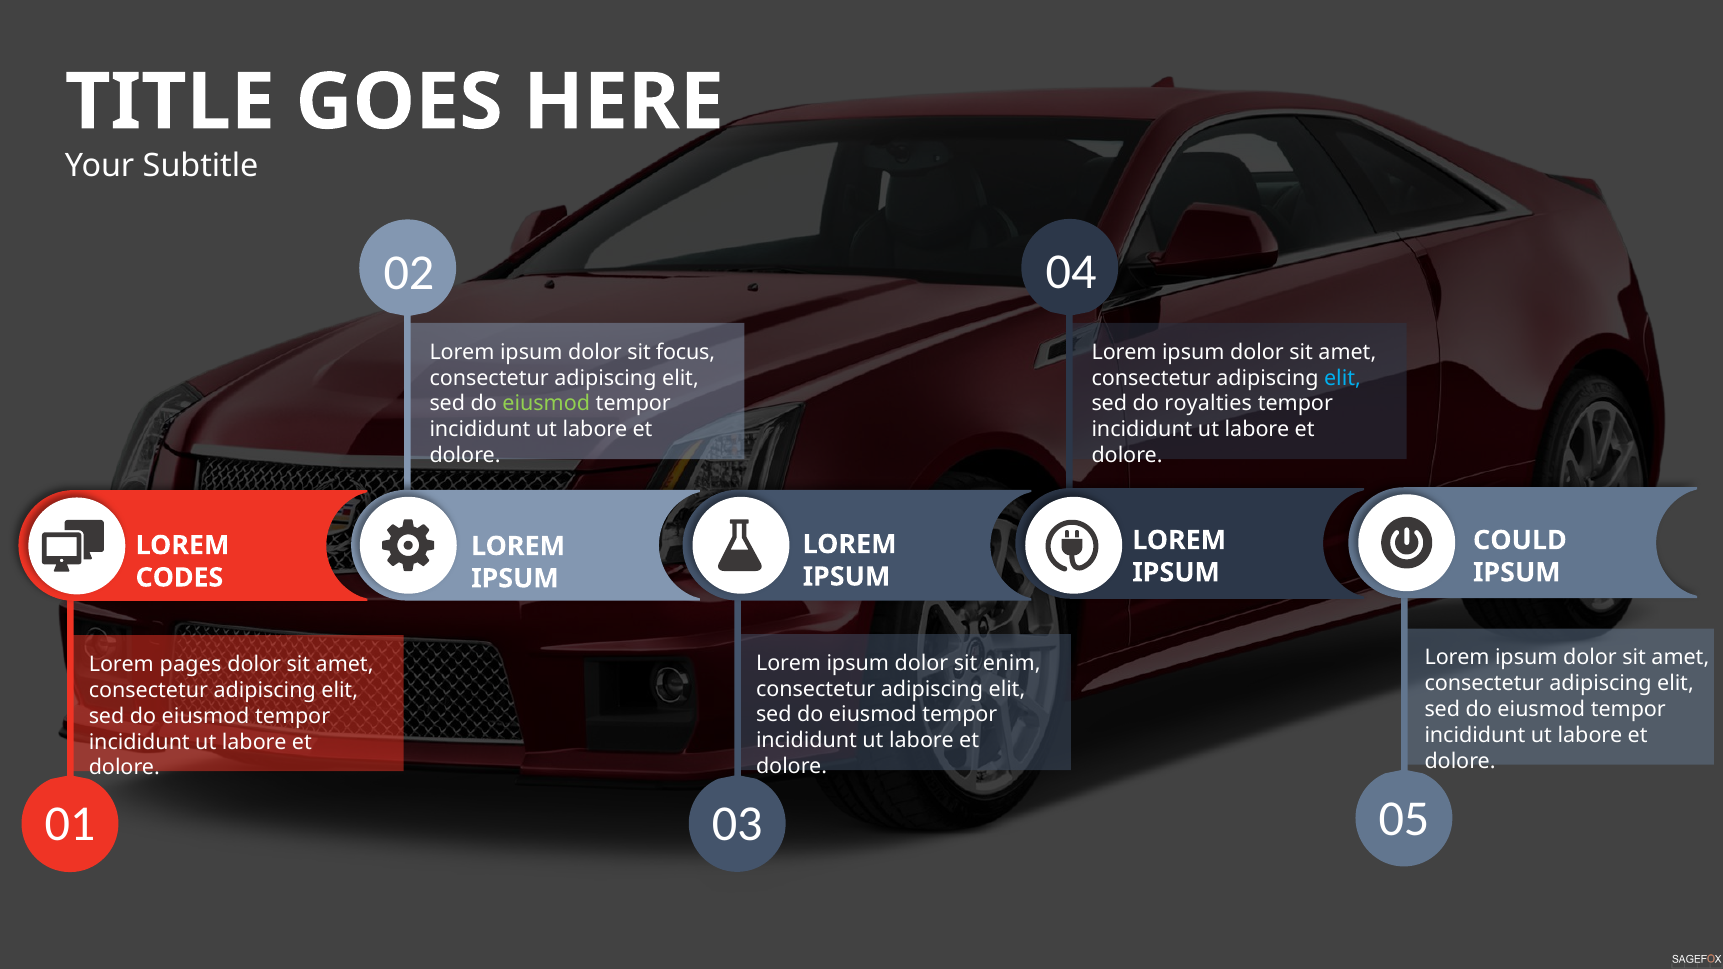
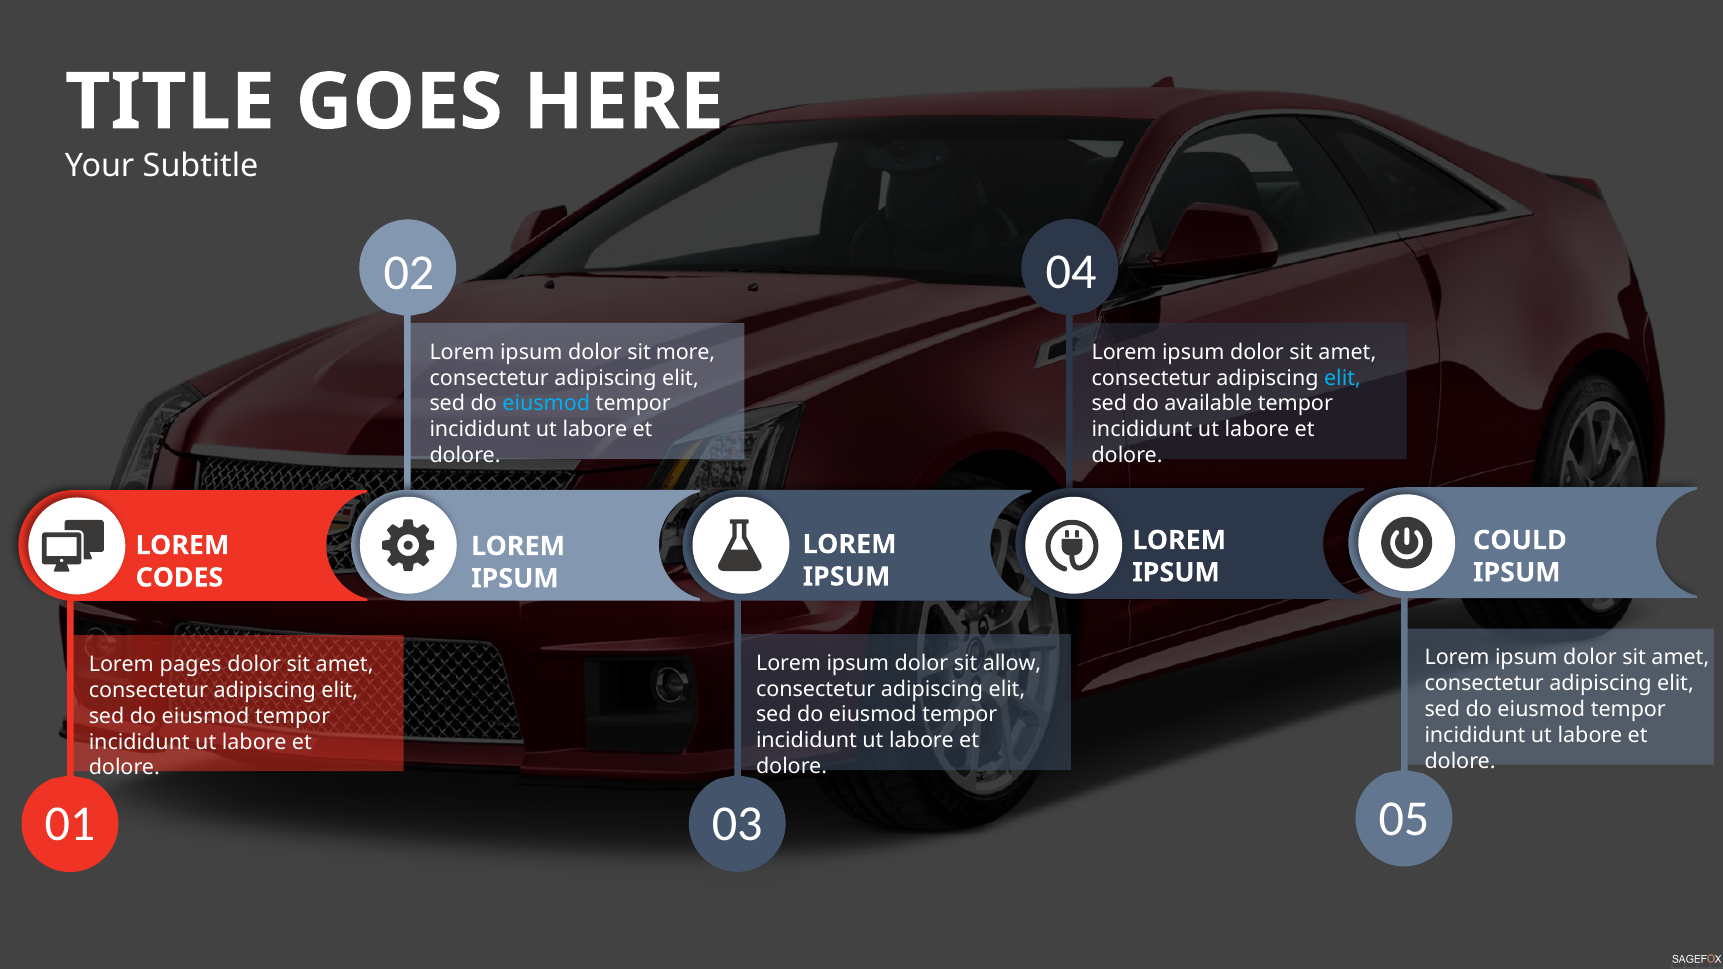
focus: focus -> more
eiusmod at (546, 404) colour: light green -> light blue
royalties: royalties -> available
enim: enim -> allow
